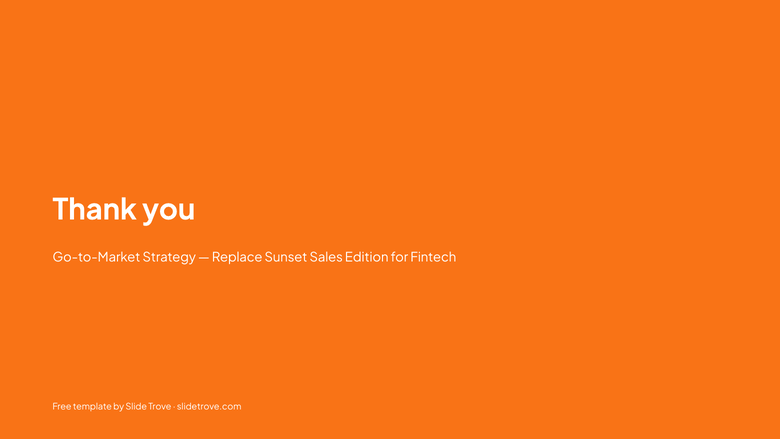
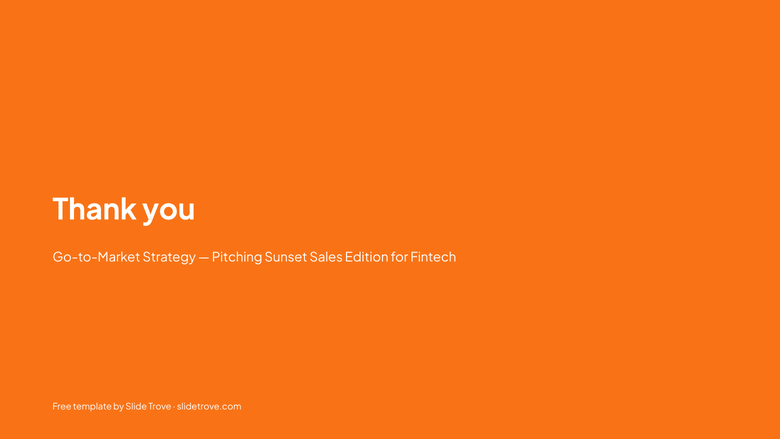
Replace: Replace -> Pitching
